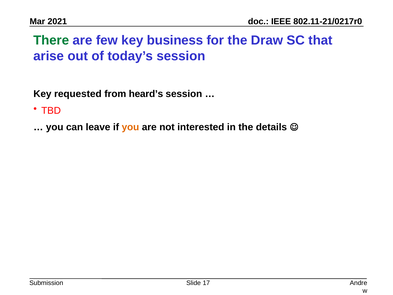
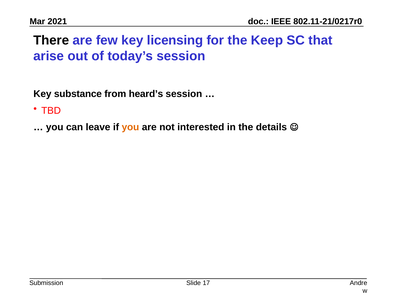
There colour: green -> black
business: business -> licensing
Draw: Draw -> Keep
requested: requested -> substance
